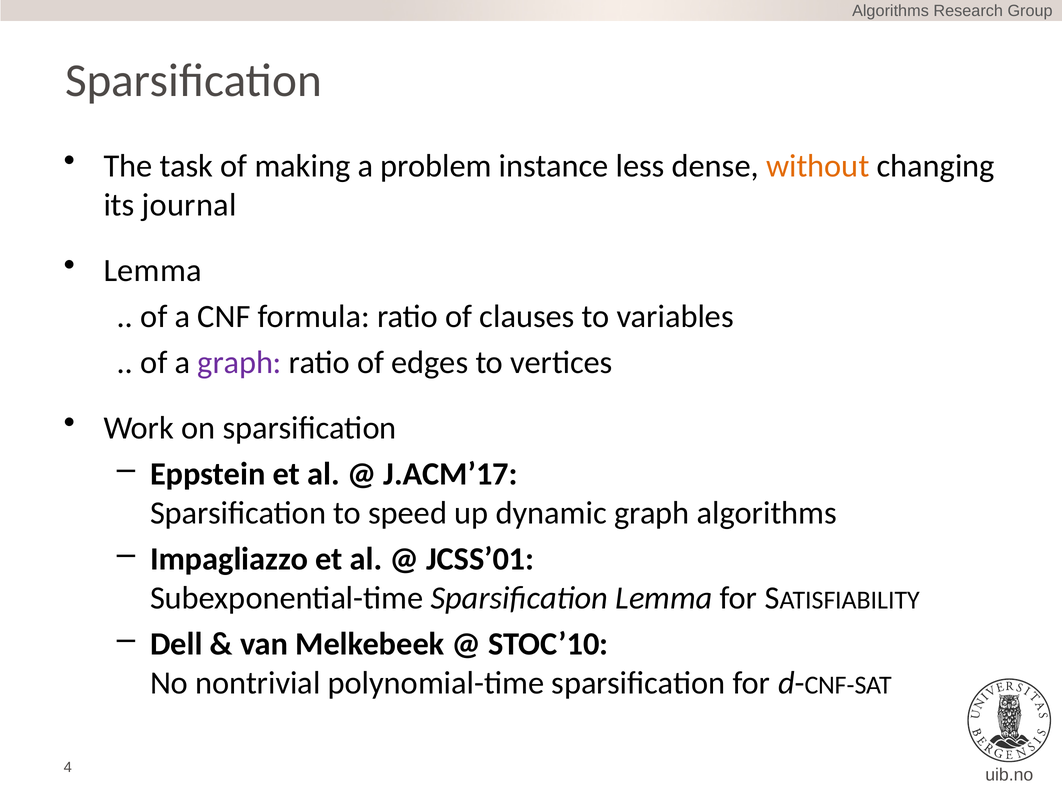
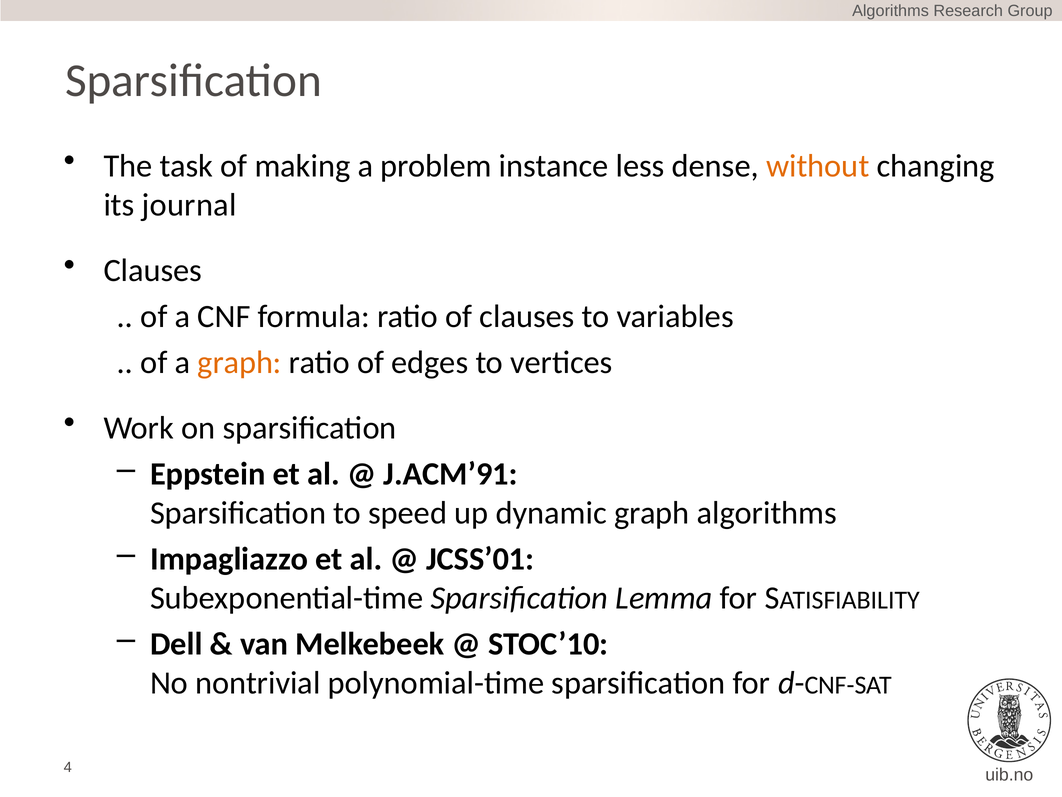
Lemma at (153, 270): Lemma -> Clauses
graph at (240, 362) colour: purple -> orange
J.ACM’17: J.ACM’17 -> J.ACM’91
